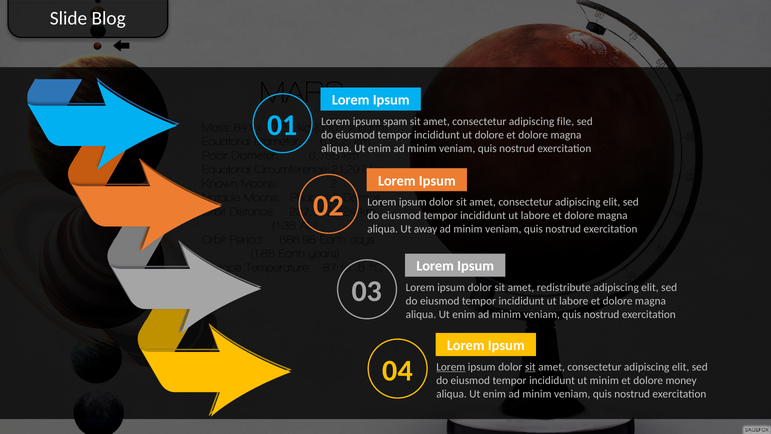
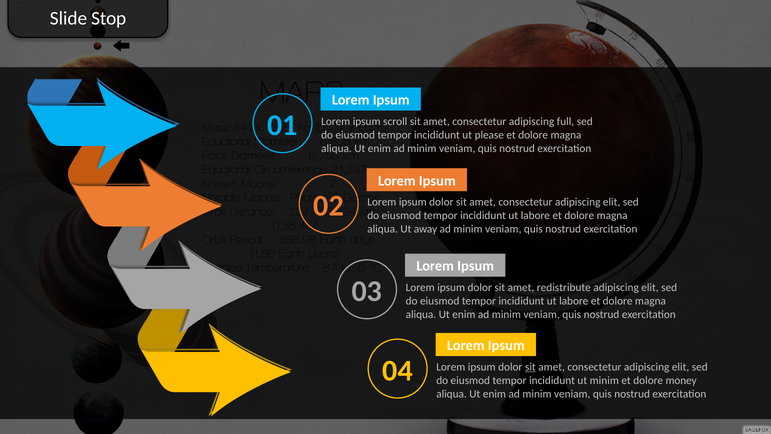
Blog: Blog -> Stop
spam: spam -> scroll
file: file -> full
ut dolore: dolore -> please
Lorem at (451, 367) underline: present -> none
